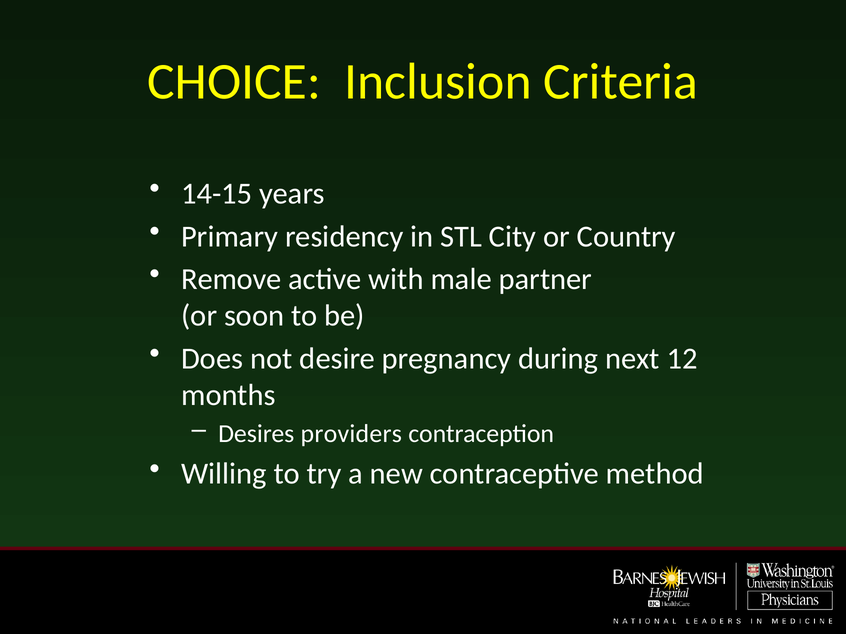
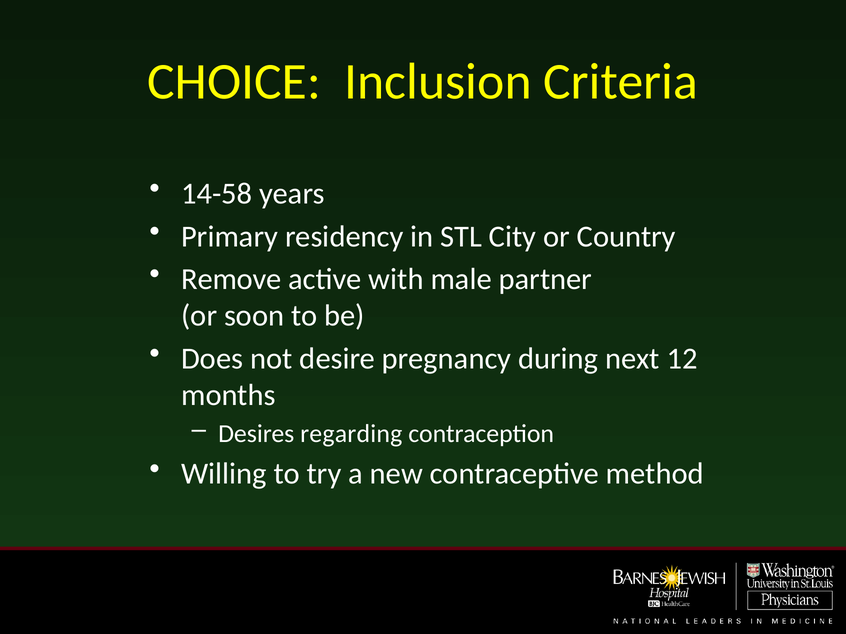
14-15: 14-15 -> 14-58
providers: providers -> regarding
